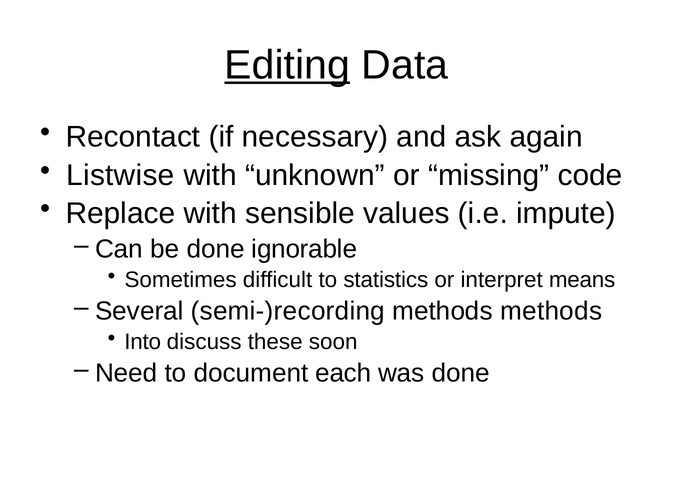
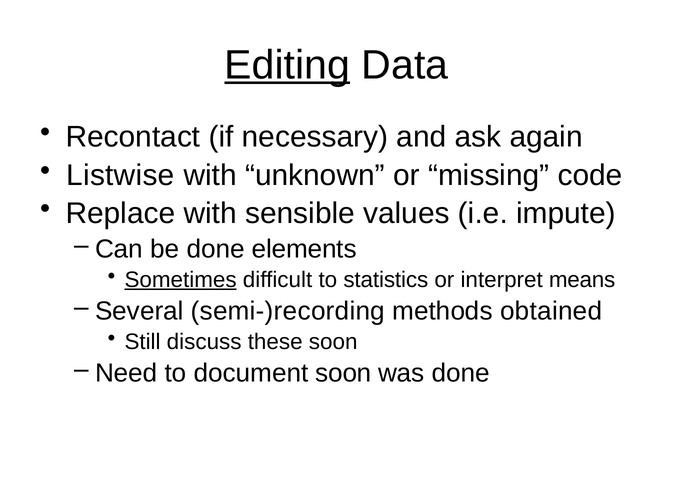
ignorable: ignorable -> elements
Sometimes underline: none -> present
methods methods: methods -> obtained
Into: Into -> Still
document each: each -> soon
